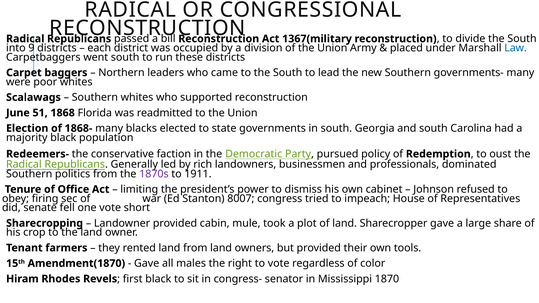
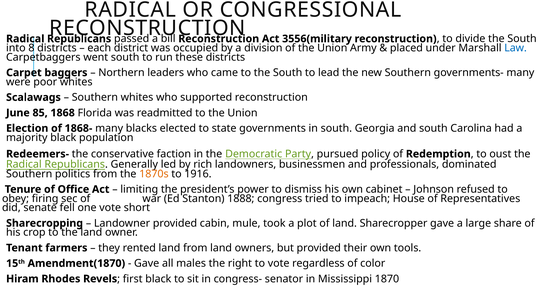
1367(military: 1367(military -> 3556(military
9: 9 -> 8
51: 51 -> 85
1870s colour: purple -> orange
1911: 1911 -> 1916
8007: 8007 -> 1888
